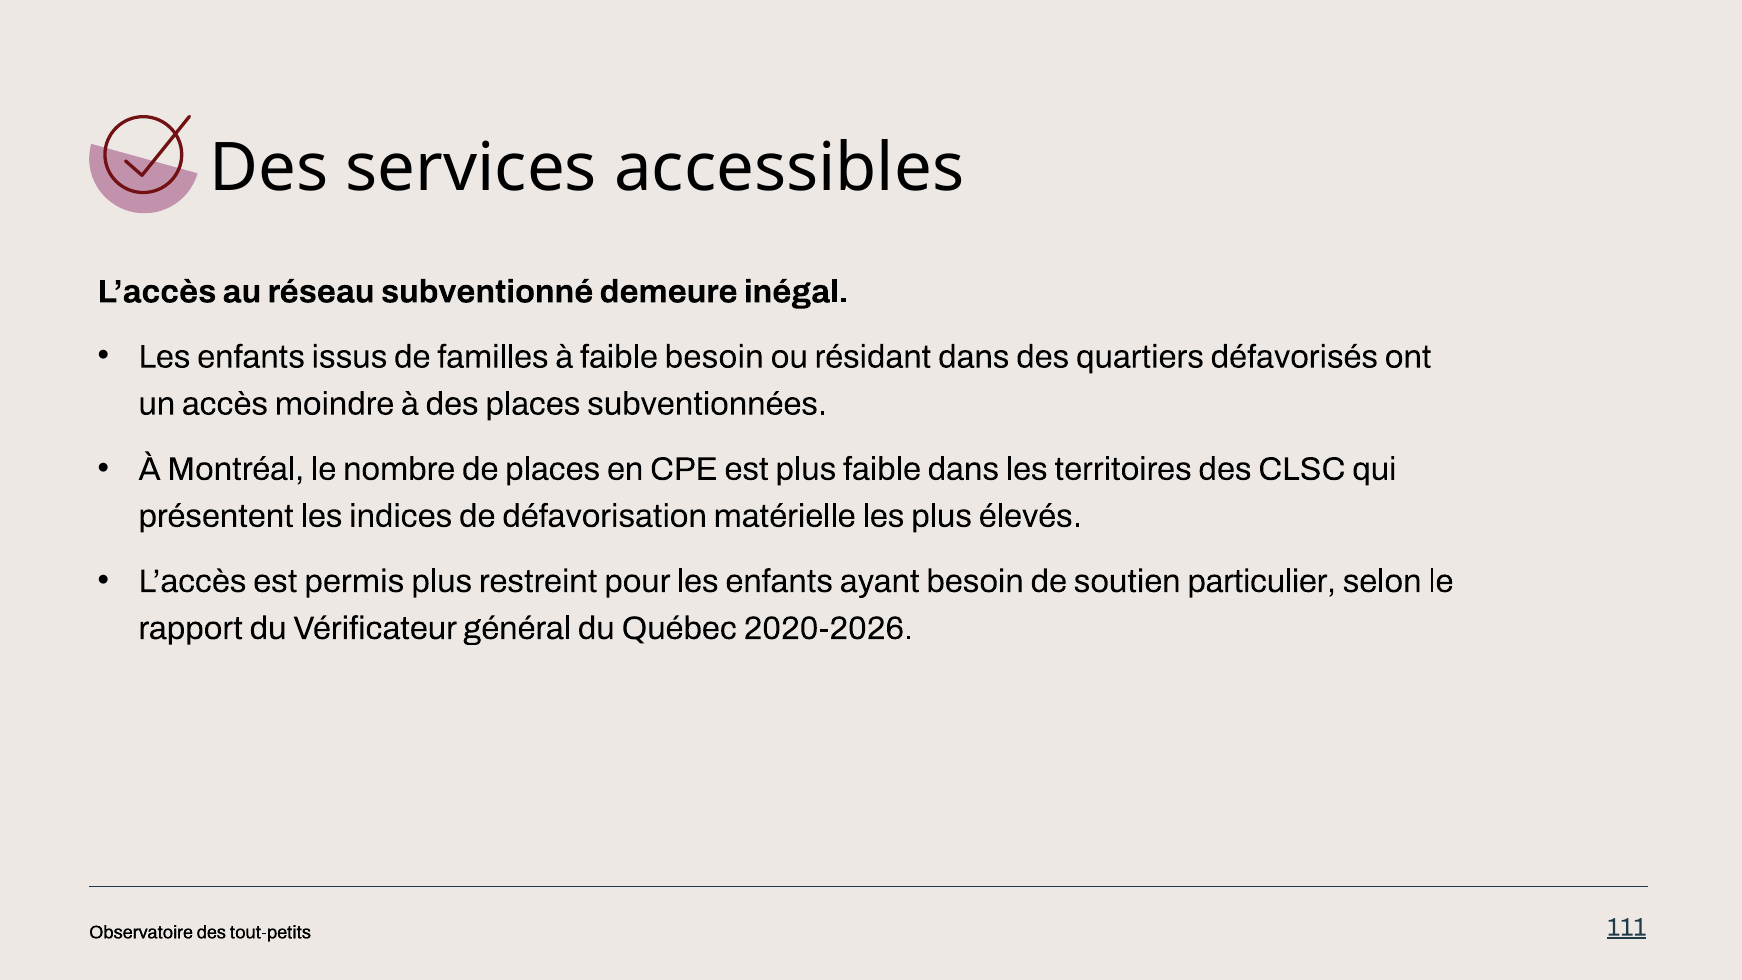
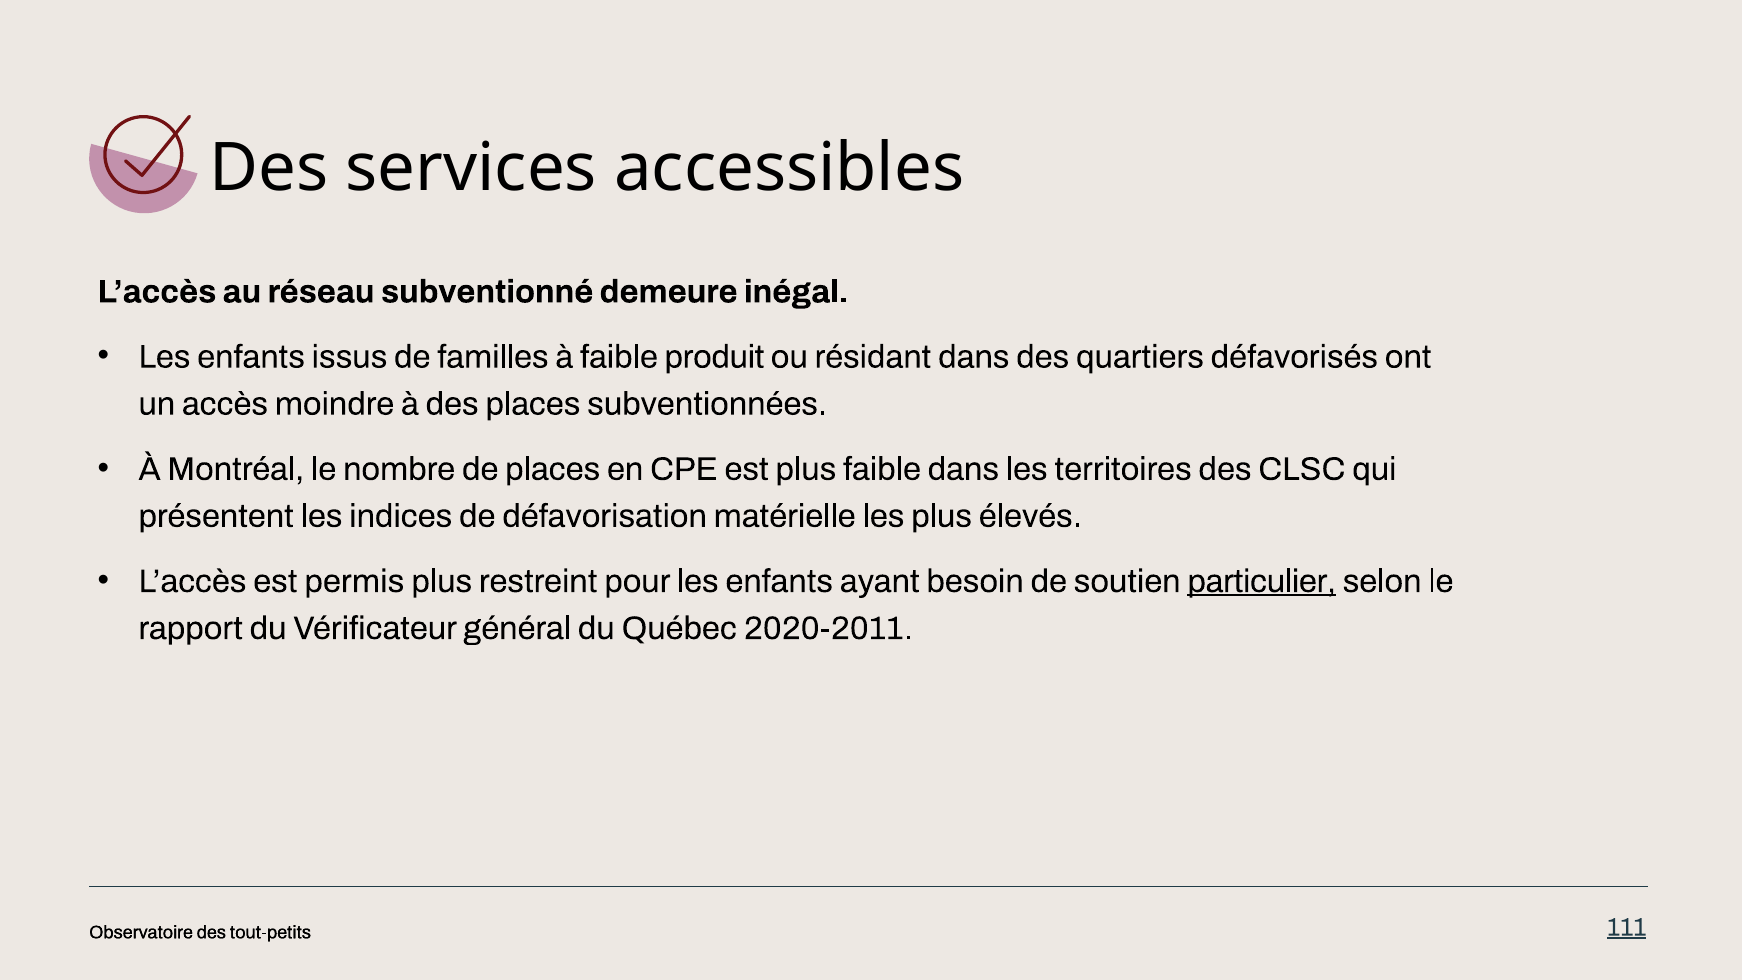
faible besoin: besoin -> produit
particulier underline: none -> present
2020-2026: 2020-2026 -> 2020-2011
